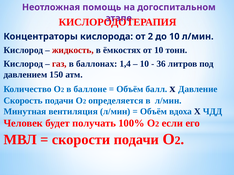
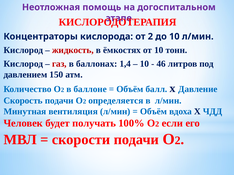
36: 36 -> 46
